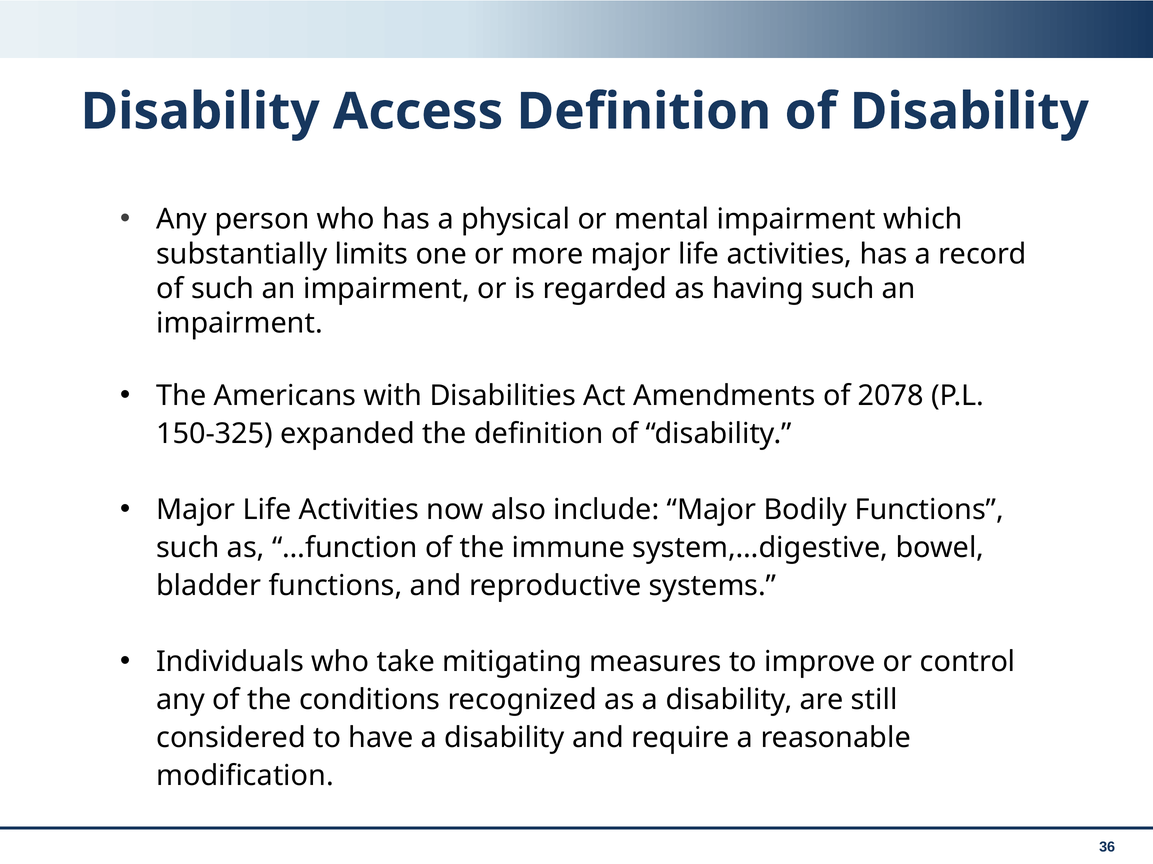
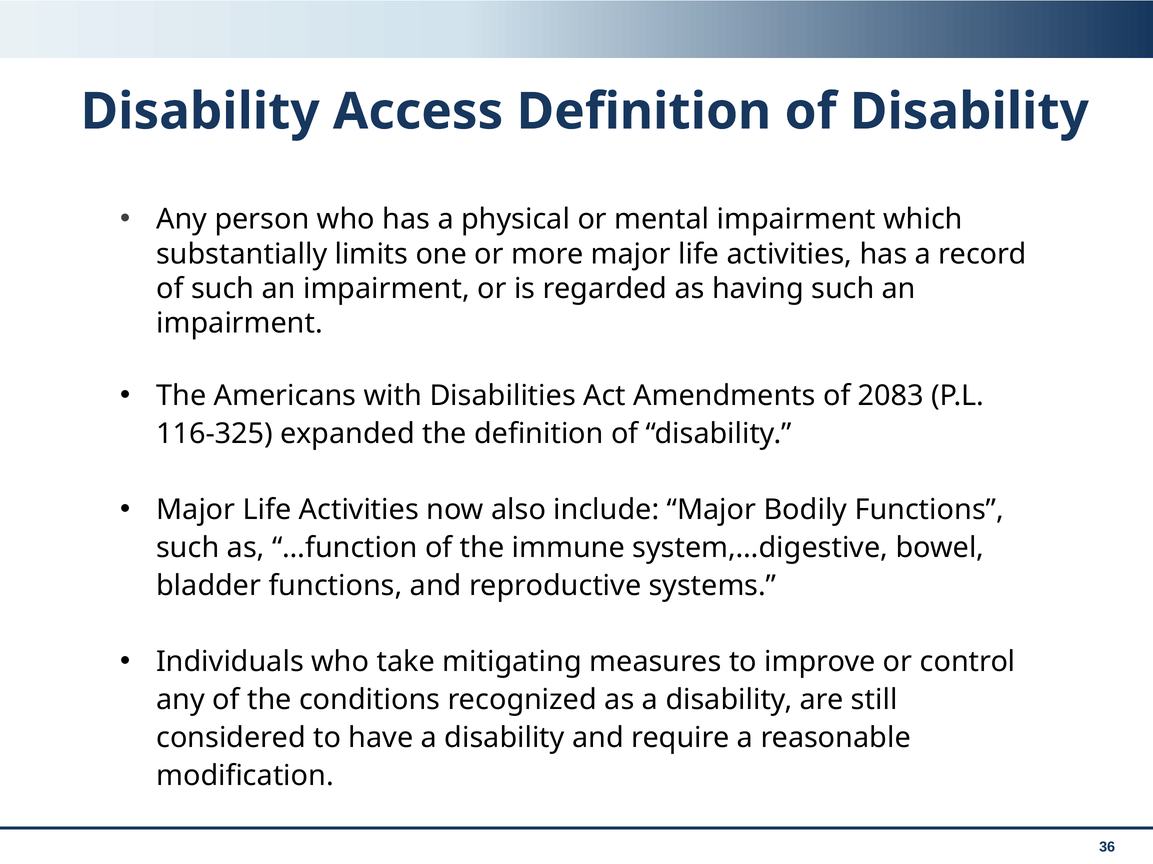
2078: 2078 -> 2083
150-325: 150-325 -> 116-325
